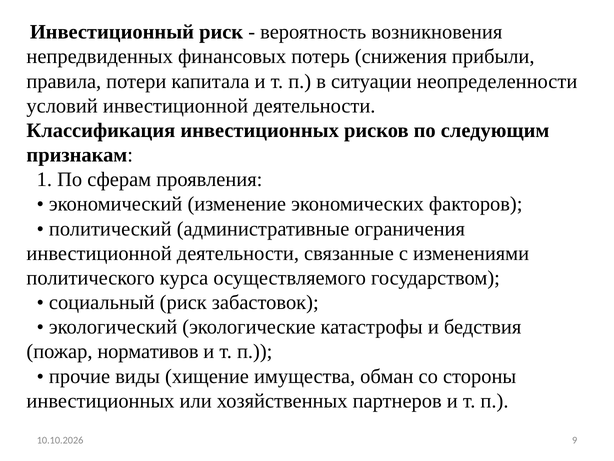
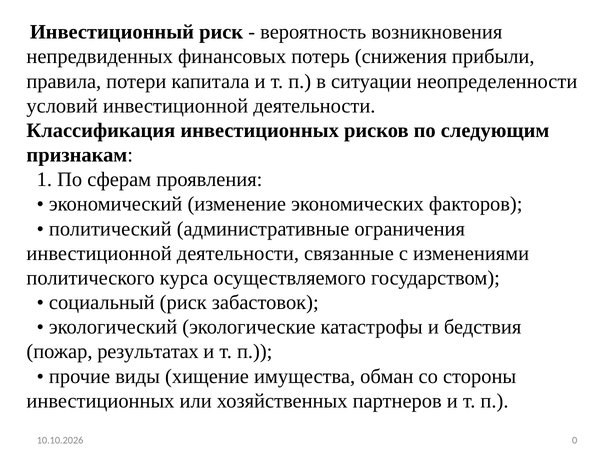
нормативов: нормативов -> результатах
9: 9 -> 0
